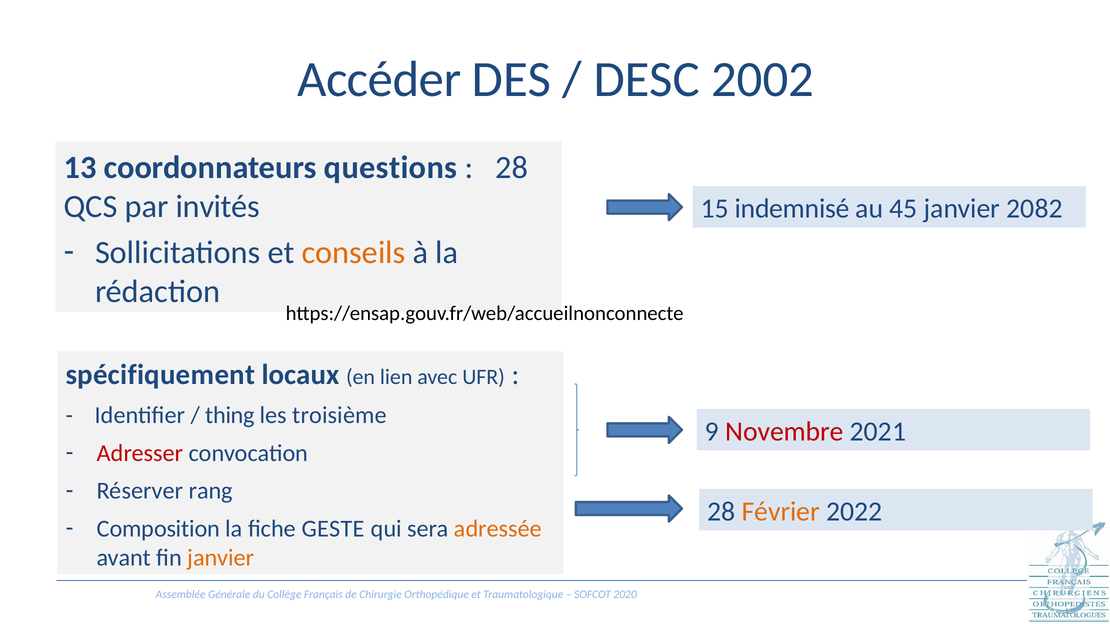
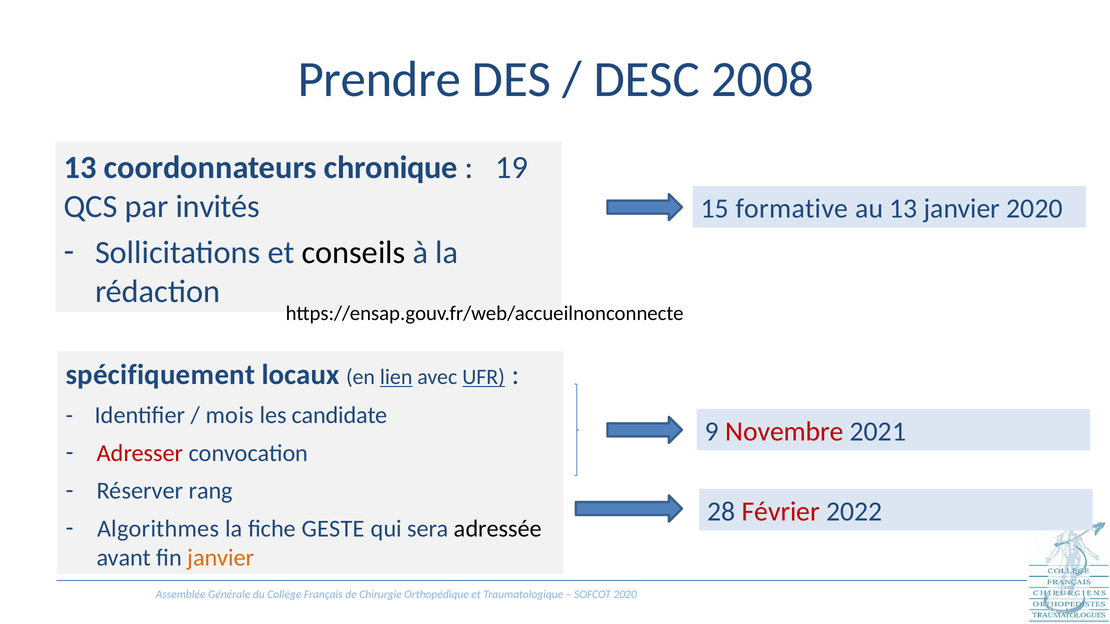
Accéder: Accéder -> Prendre
2002: 2002 -> 2008
questions: questions -> chronique
28 at (512, 168): 28 -> 19
indemnisé: indemnisé -> formative
au 45: 45 -> 13
janvier 2082: 2082 -> 2020
conseils colour: orange -> black
lien underline: none -> present
UFR underline: none -> present
thing: thing -> mois
troisième: troisième -> candidate
Février colour: orange -> red
Composition: Composition -> Algorithmes
adressée colour: orange -> black
